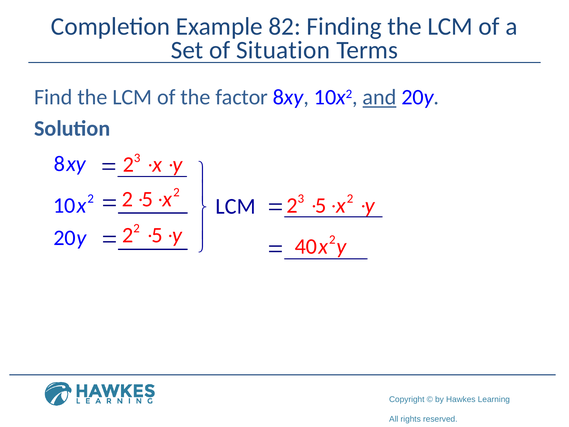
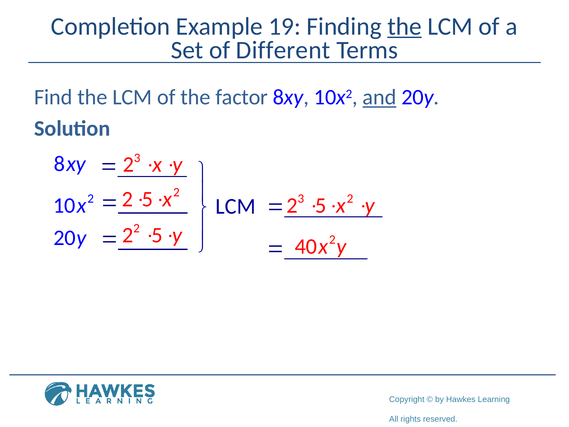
82: 82 -> 19
the at (405, 26) underline: none -> present
Situation: Situation -> Different
